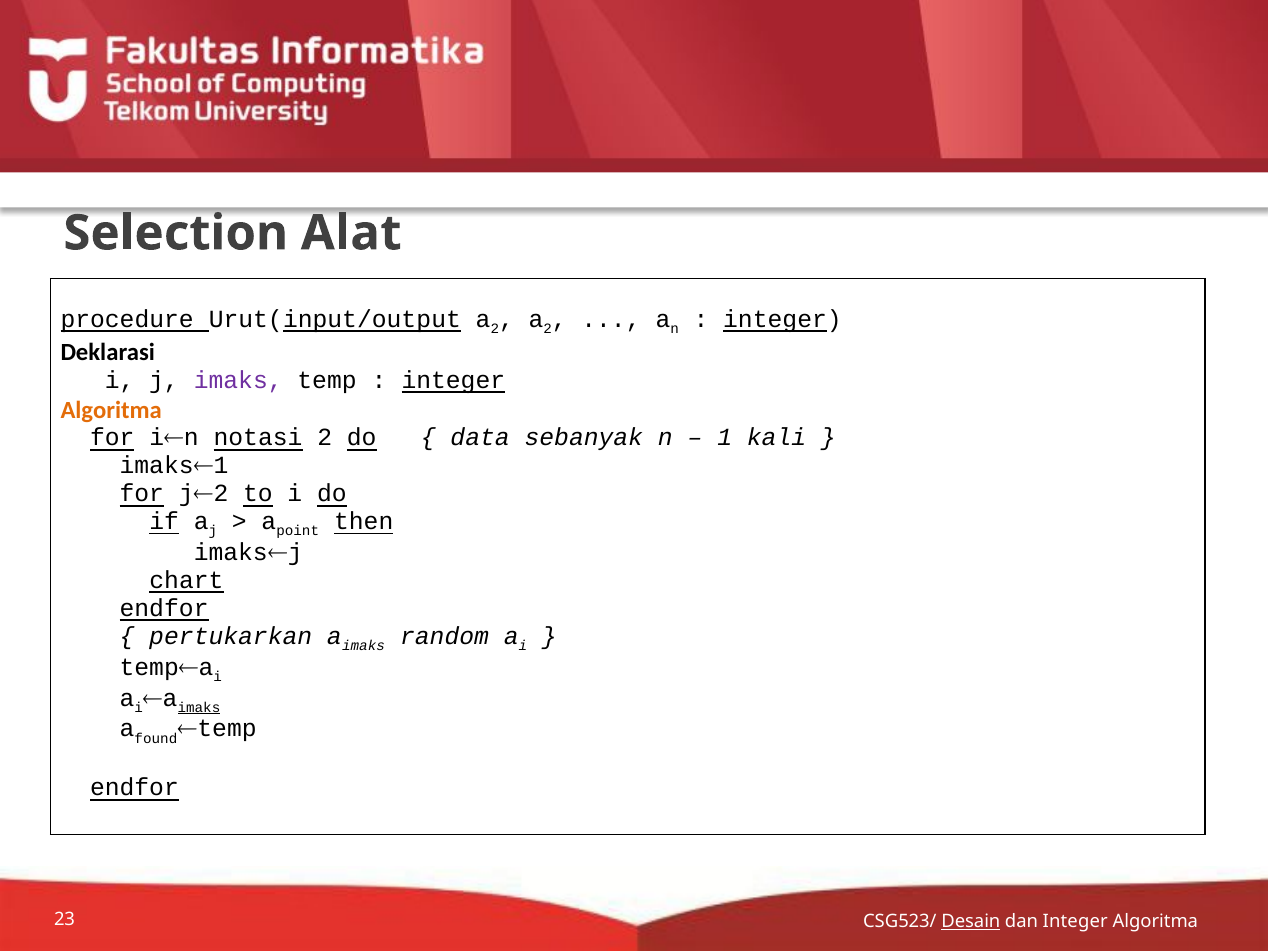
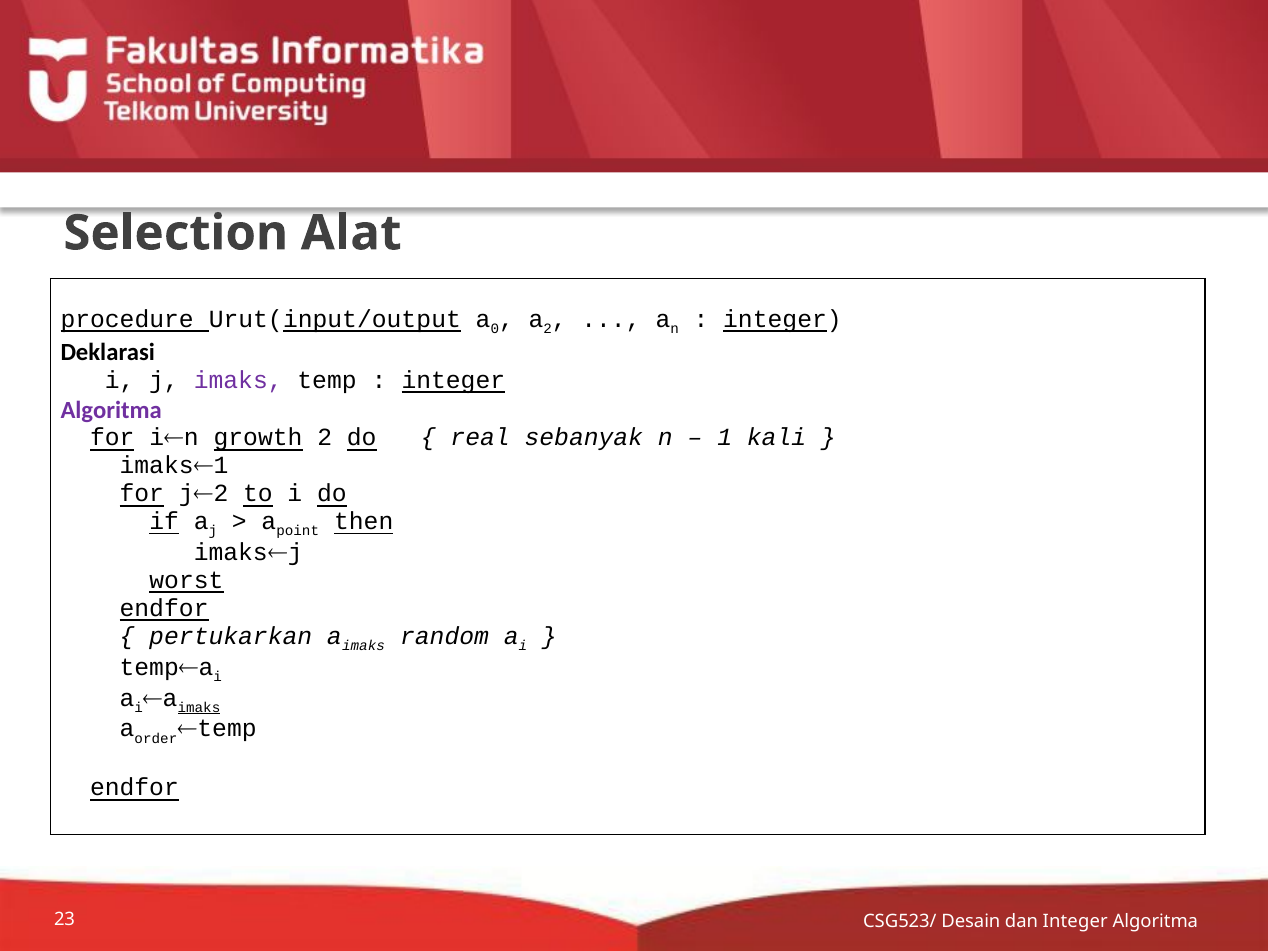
2 at (495, 329): 2 -> 0
Algoritma at (111, 411) colour: orange -> purple
notasi: notasi -> growth
data: data -> real
chart: chart -> worst
found: found -> order
Desain underline: present -> none
